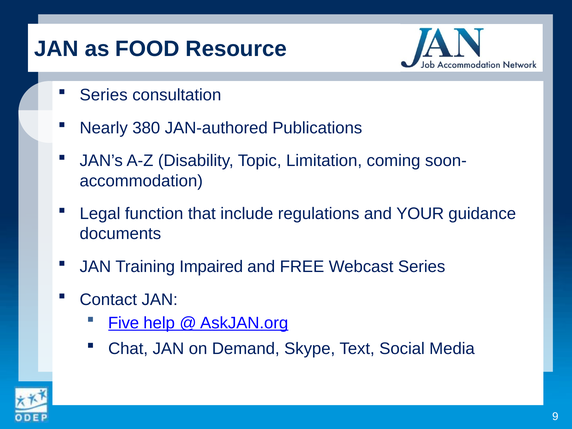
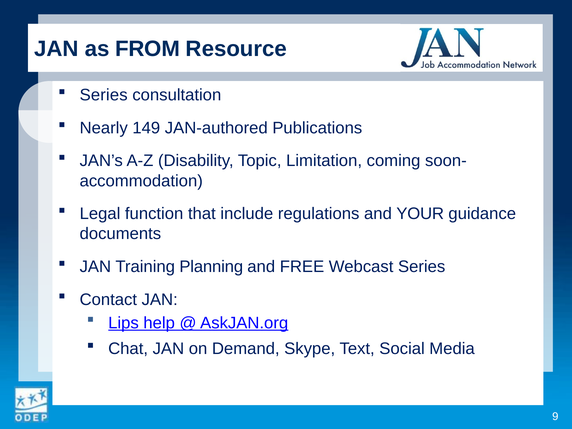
FOOD: FOOD -> FROM
380: 380 -> 149
Impaired: Impaired -> Planning
Five: Five -> Lips
